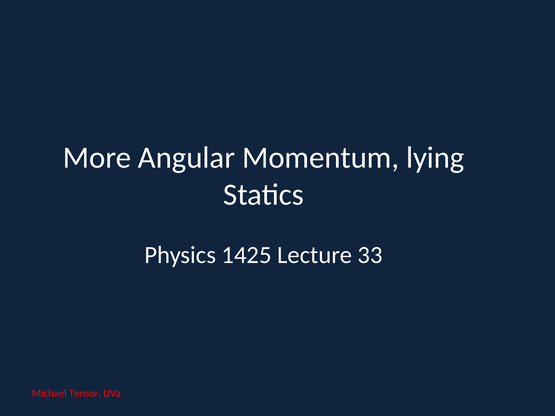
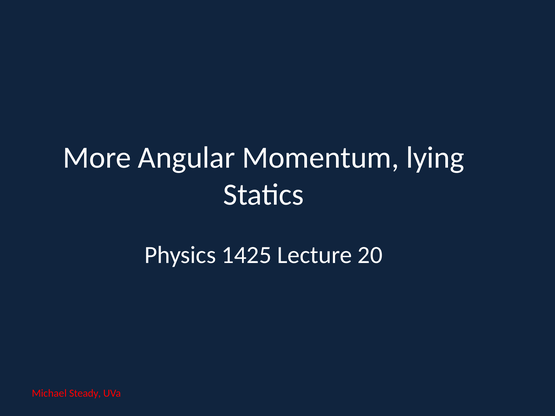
33: 33 -> 20
Tensor: Tensor -> Steady
